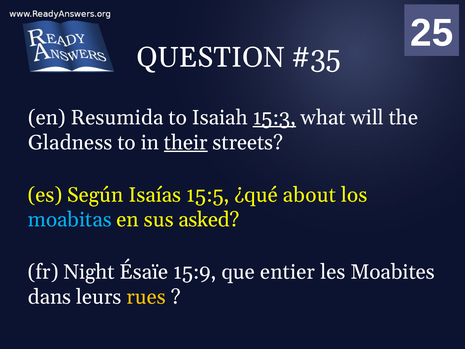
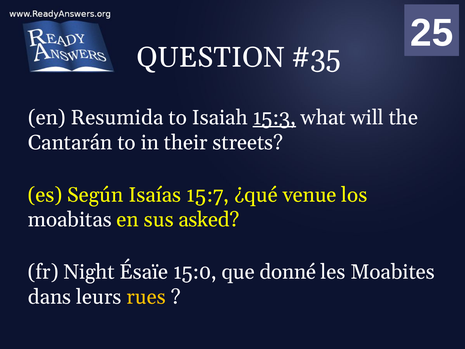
Gladness: Gladness -> Cantarán
their underline: present -> none
15:5: 15:5 -> 15:7
about: about -> venue
moabitas colour: light blue -> white
15:9: 15:9 -> 15:0
entier: entier -> donné
